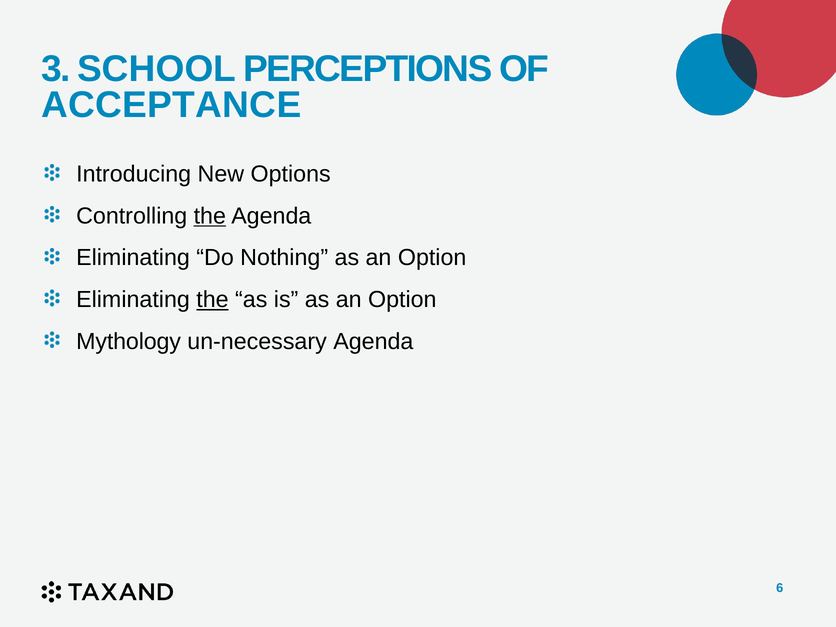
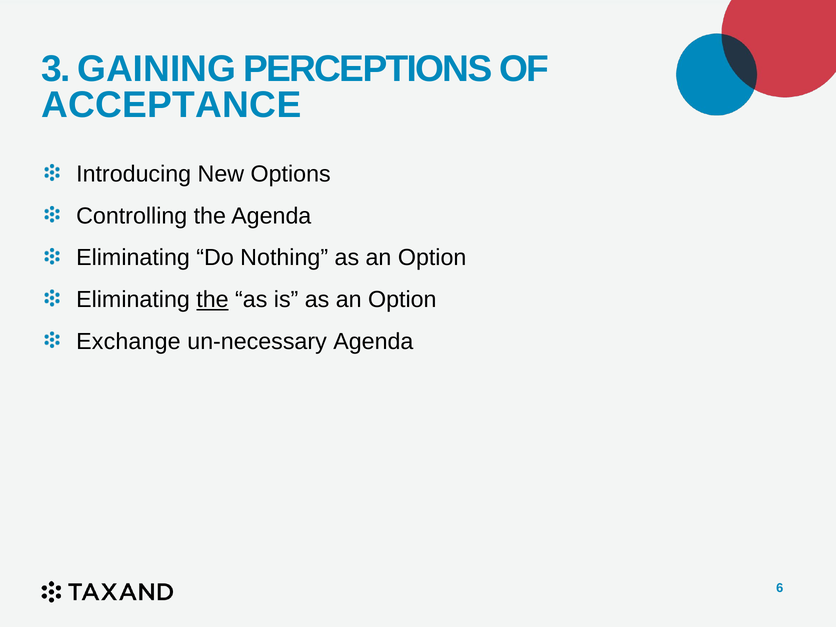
SCHOOL: SCHOOL -> GAINING
the at (210, 216) underline: present -> none
Mythology: Mythology -> Exchange
